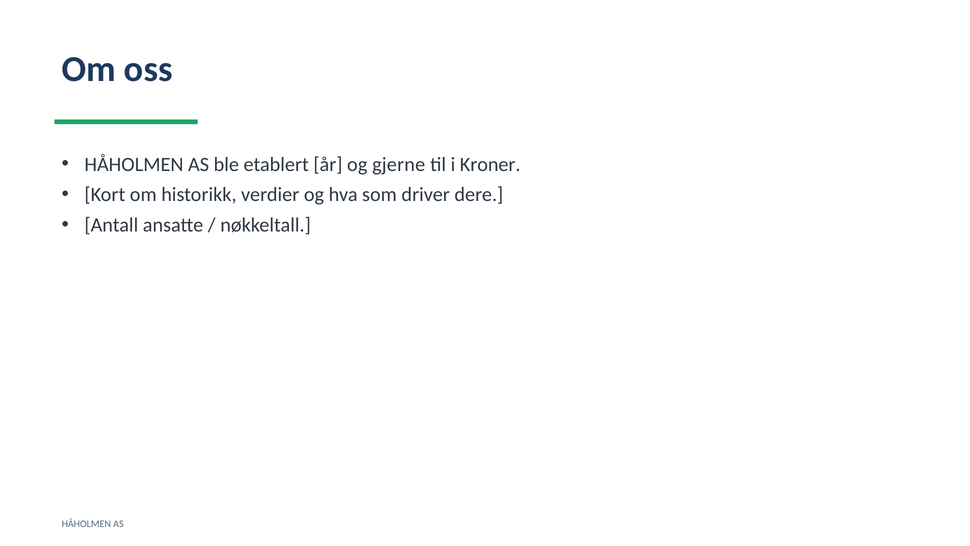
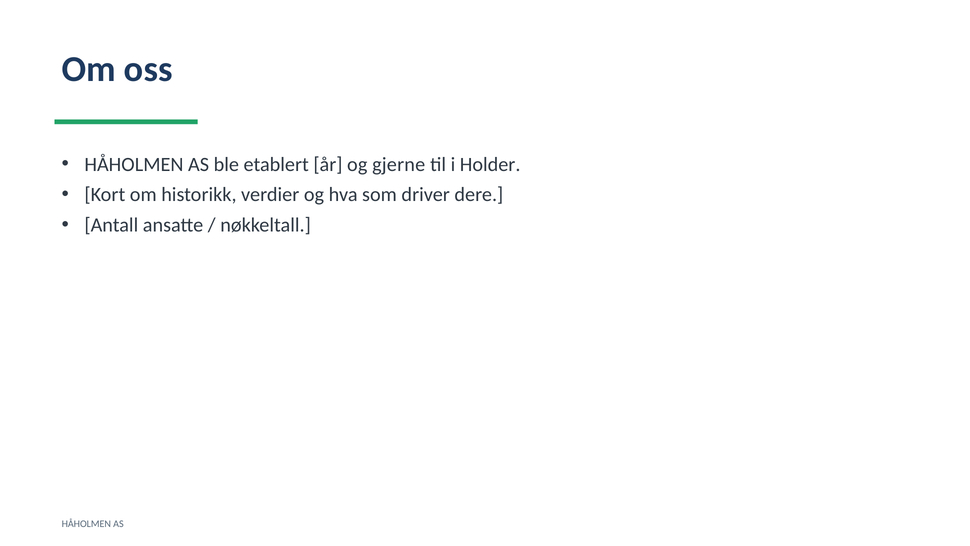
Kroner: Kroner -> Holder
